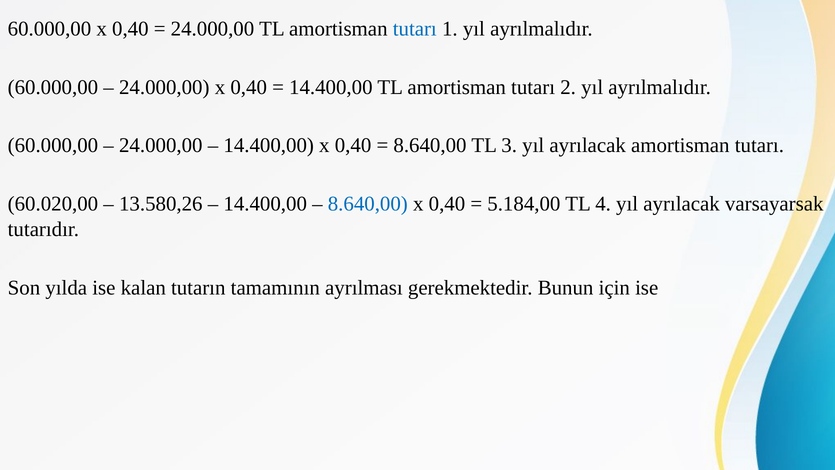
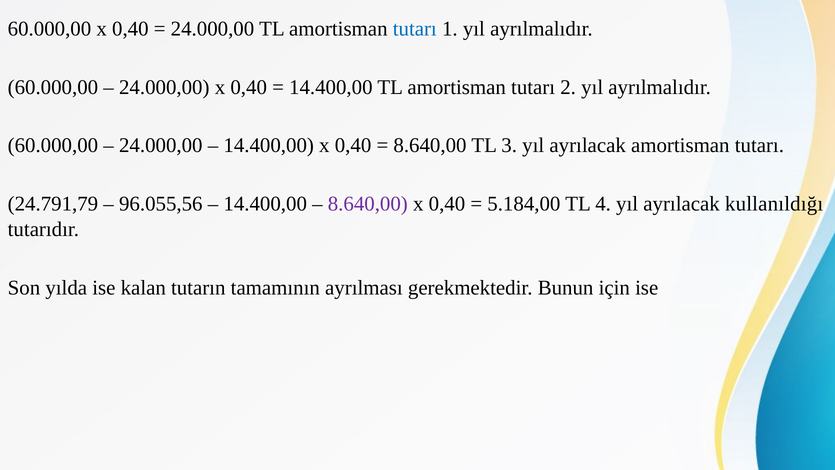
60.020,00: 60.020,00 -> 24.791,79
13.580,26: 13.580,26 -> 96.055,56
8.640,00 at (368, 204) colour: blue -> purple
varsayarsak: varsayarsak -> kullanıldığı
